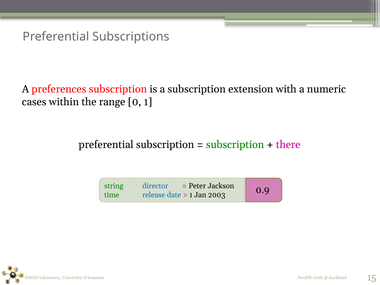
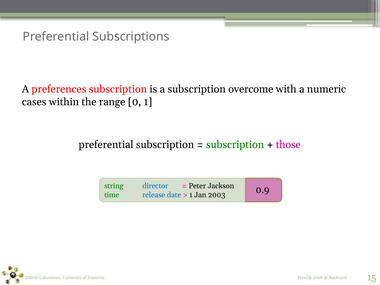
extension: extension -> overcome
there: there -> those
